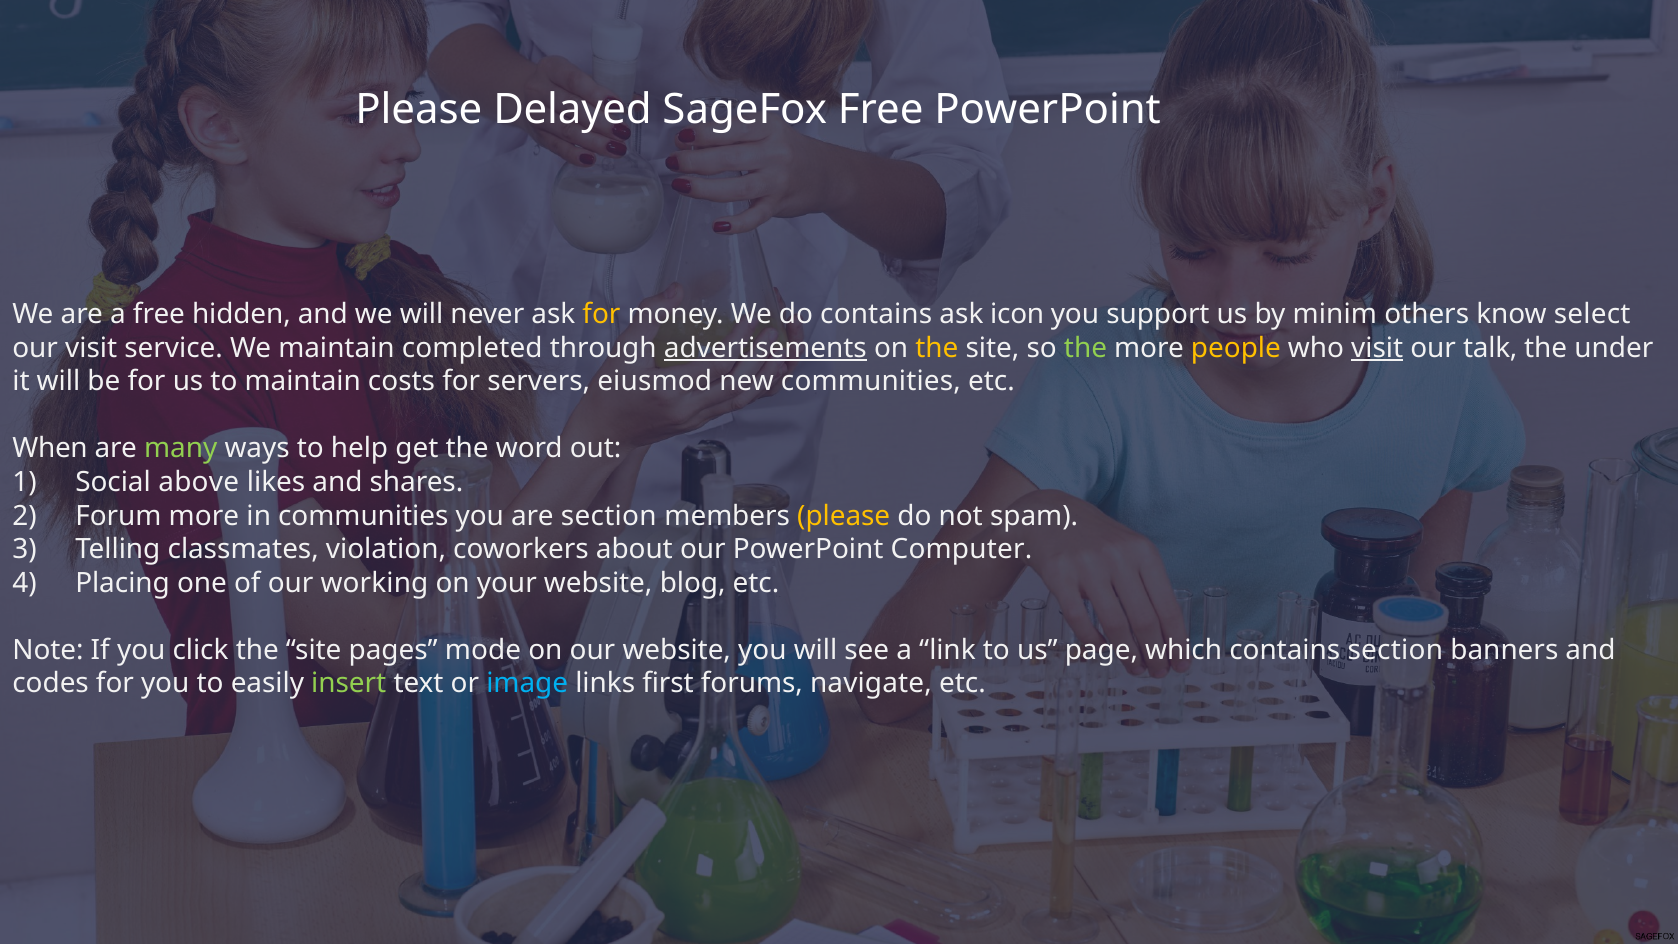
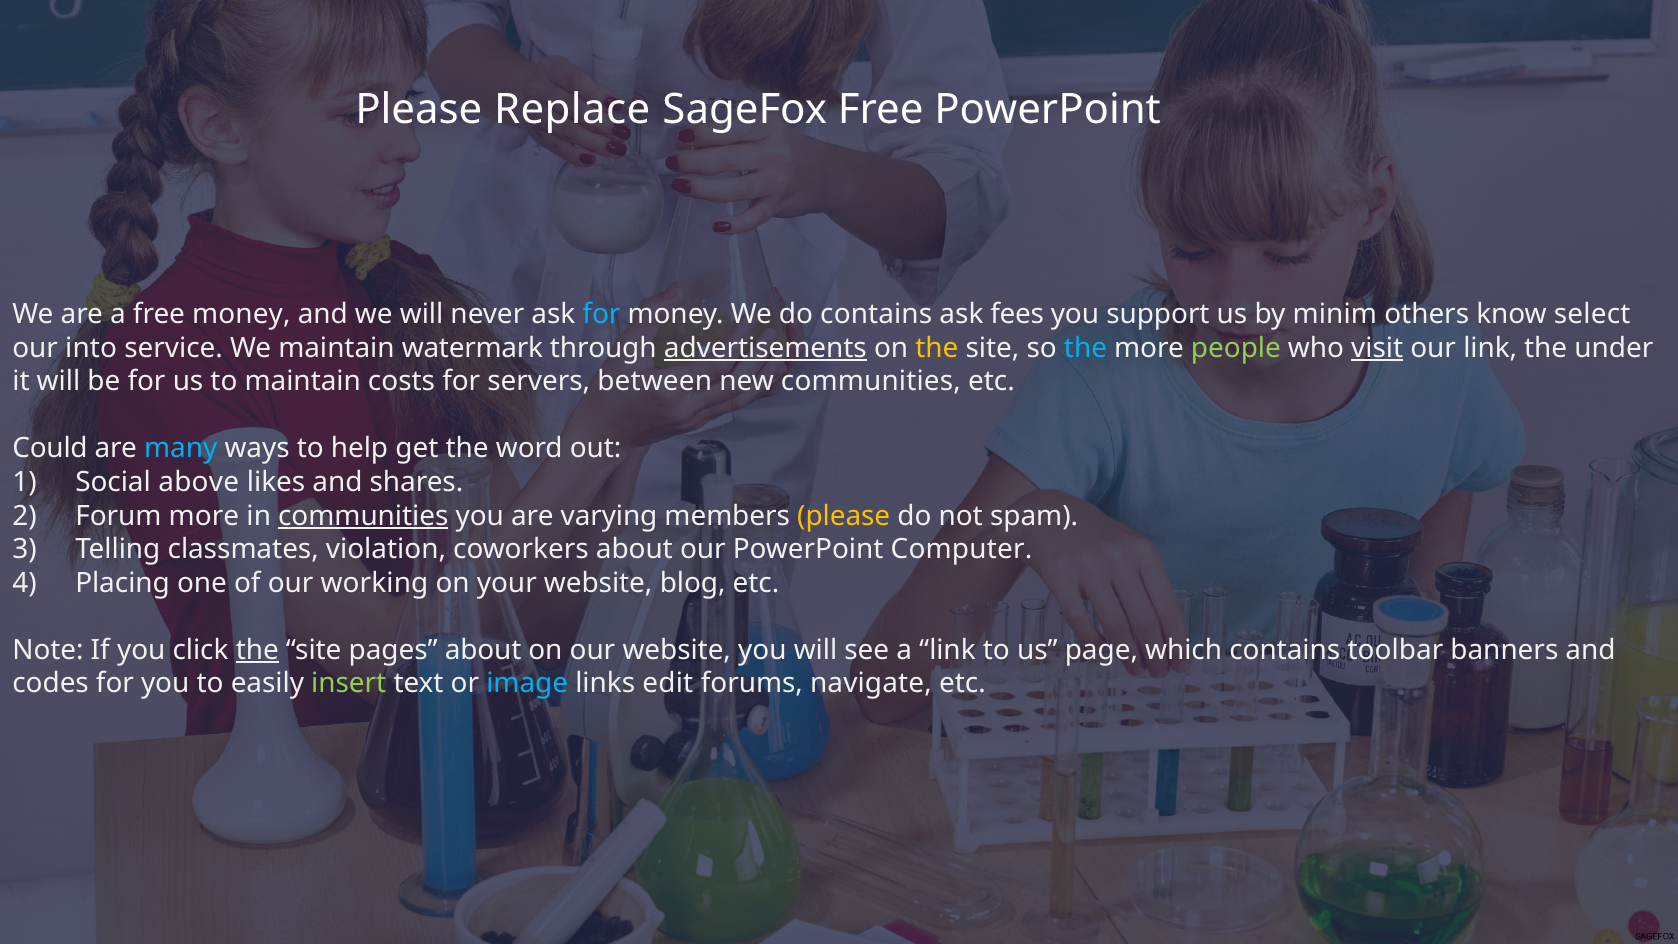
Delayed: Delayed -> Replace
free hidden: hidden -> money
for at (601, 315) colour: yellow -> light blue
icon: icon -> fees
our visit: visit -> into
completed: completed -> watermark
the at (1085, 348) colour: light green -> light blue
people colour: yellow -> light green
our talk: talk -> link
eiusmod: eiusmod -> between
When: When -> Could
many colour: light green -> light blue
communities at (363, 516) underline: none -> present
are section: section -> varying
the at (257, 650) underline: none -> present
pages mode: mode -> about
contains section: section -> toolbar
first: first -> edit
